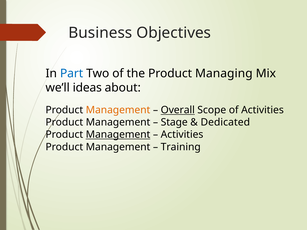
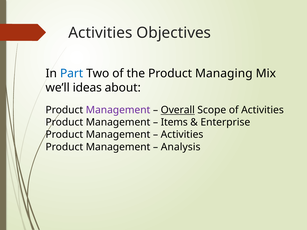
Business at (100, 33): Business -> Activities
Management at (118, 110) colour: orange -> purple
Stage: Stage -> Items
Dedicated: Dedicated -> Enterprise
Management at (118, 135) underline: present -> none
Training: Training -> Analysis
